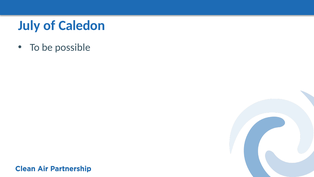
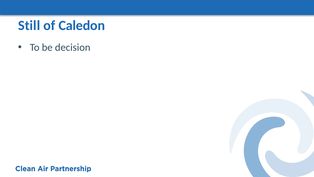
July: July -> Still
possible: possible -> decision
